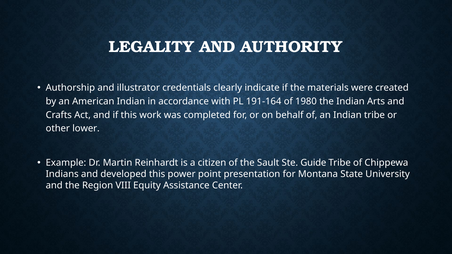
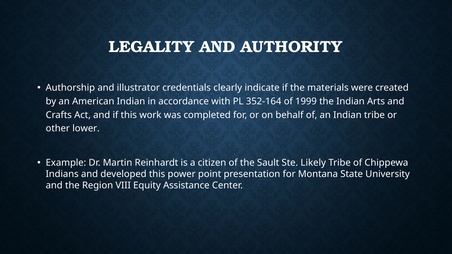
191-164: 191-164 -> 352-164
1980: 1980 -> 1999
Guide: Guide -> Likely
